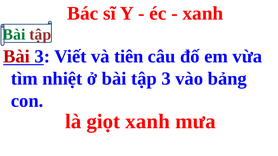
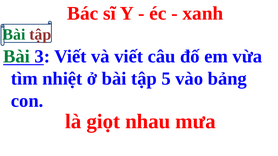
Bài at (17, 57) colour: red -> green
và tiên: tiên -> viết
tập 3: 3 -> 5
giọt xanh: xanh -> nhau
